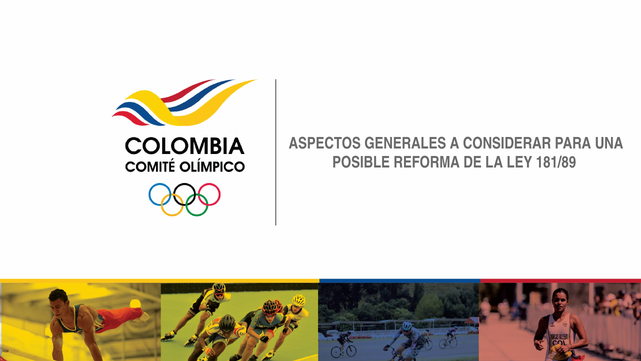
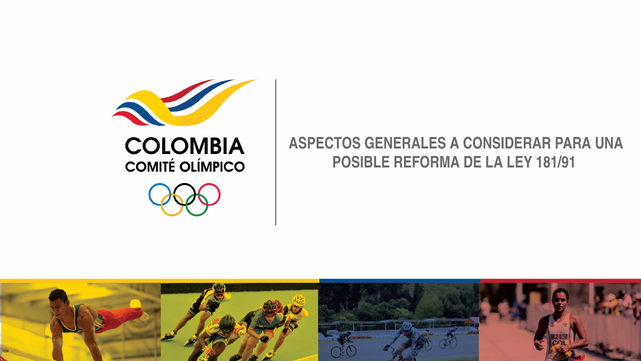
181/89: 181/89 -> 181/91
